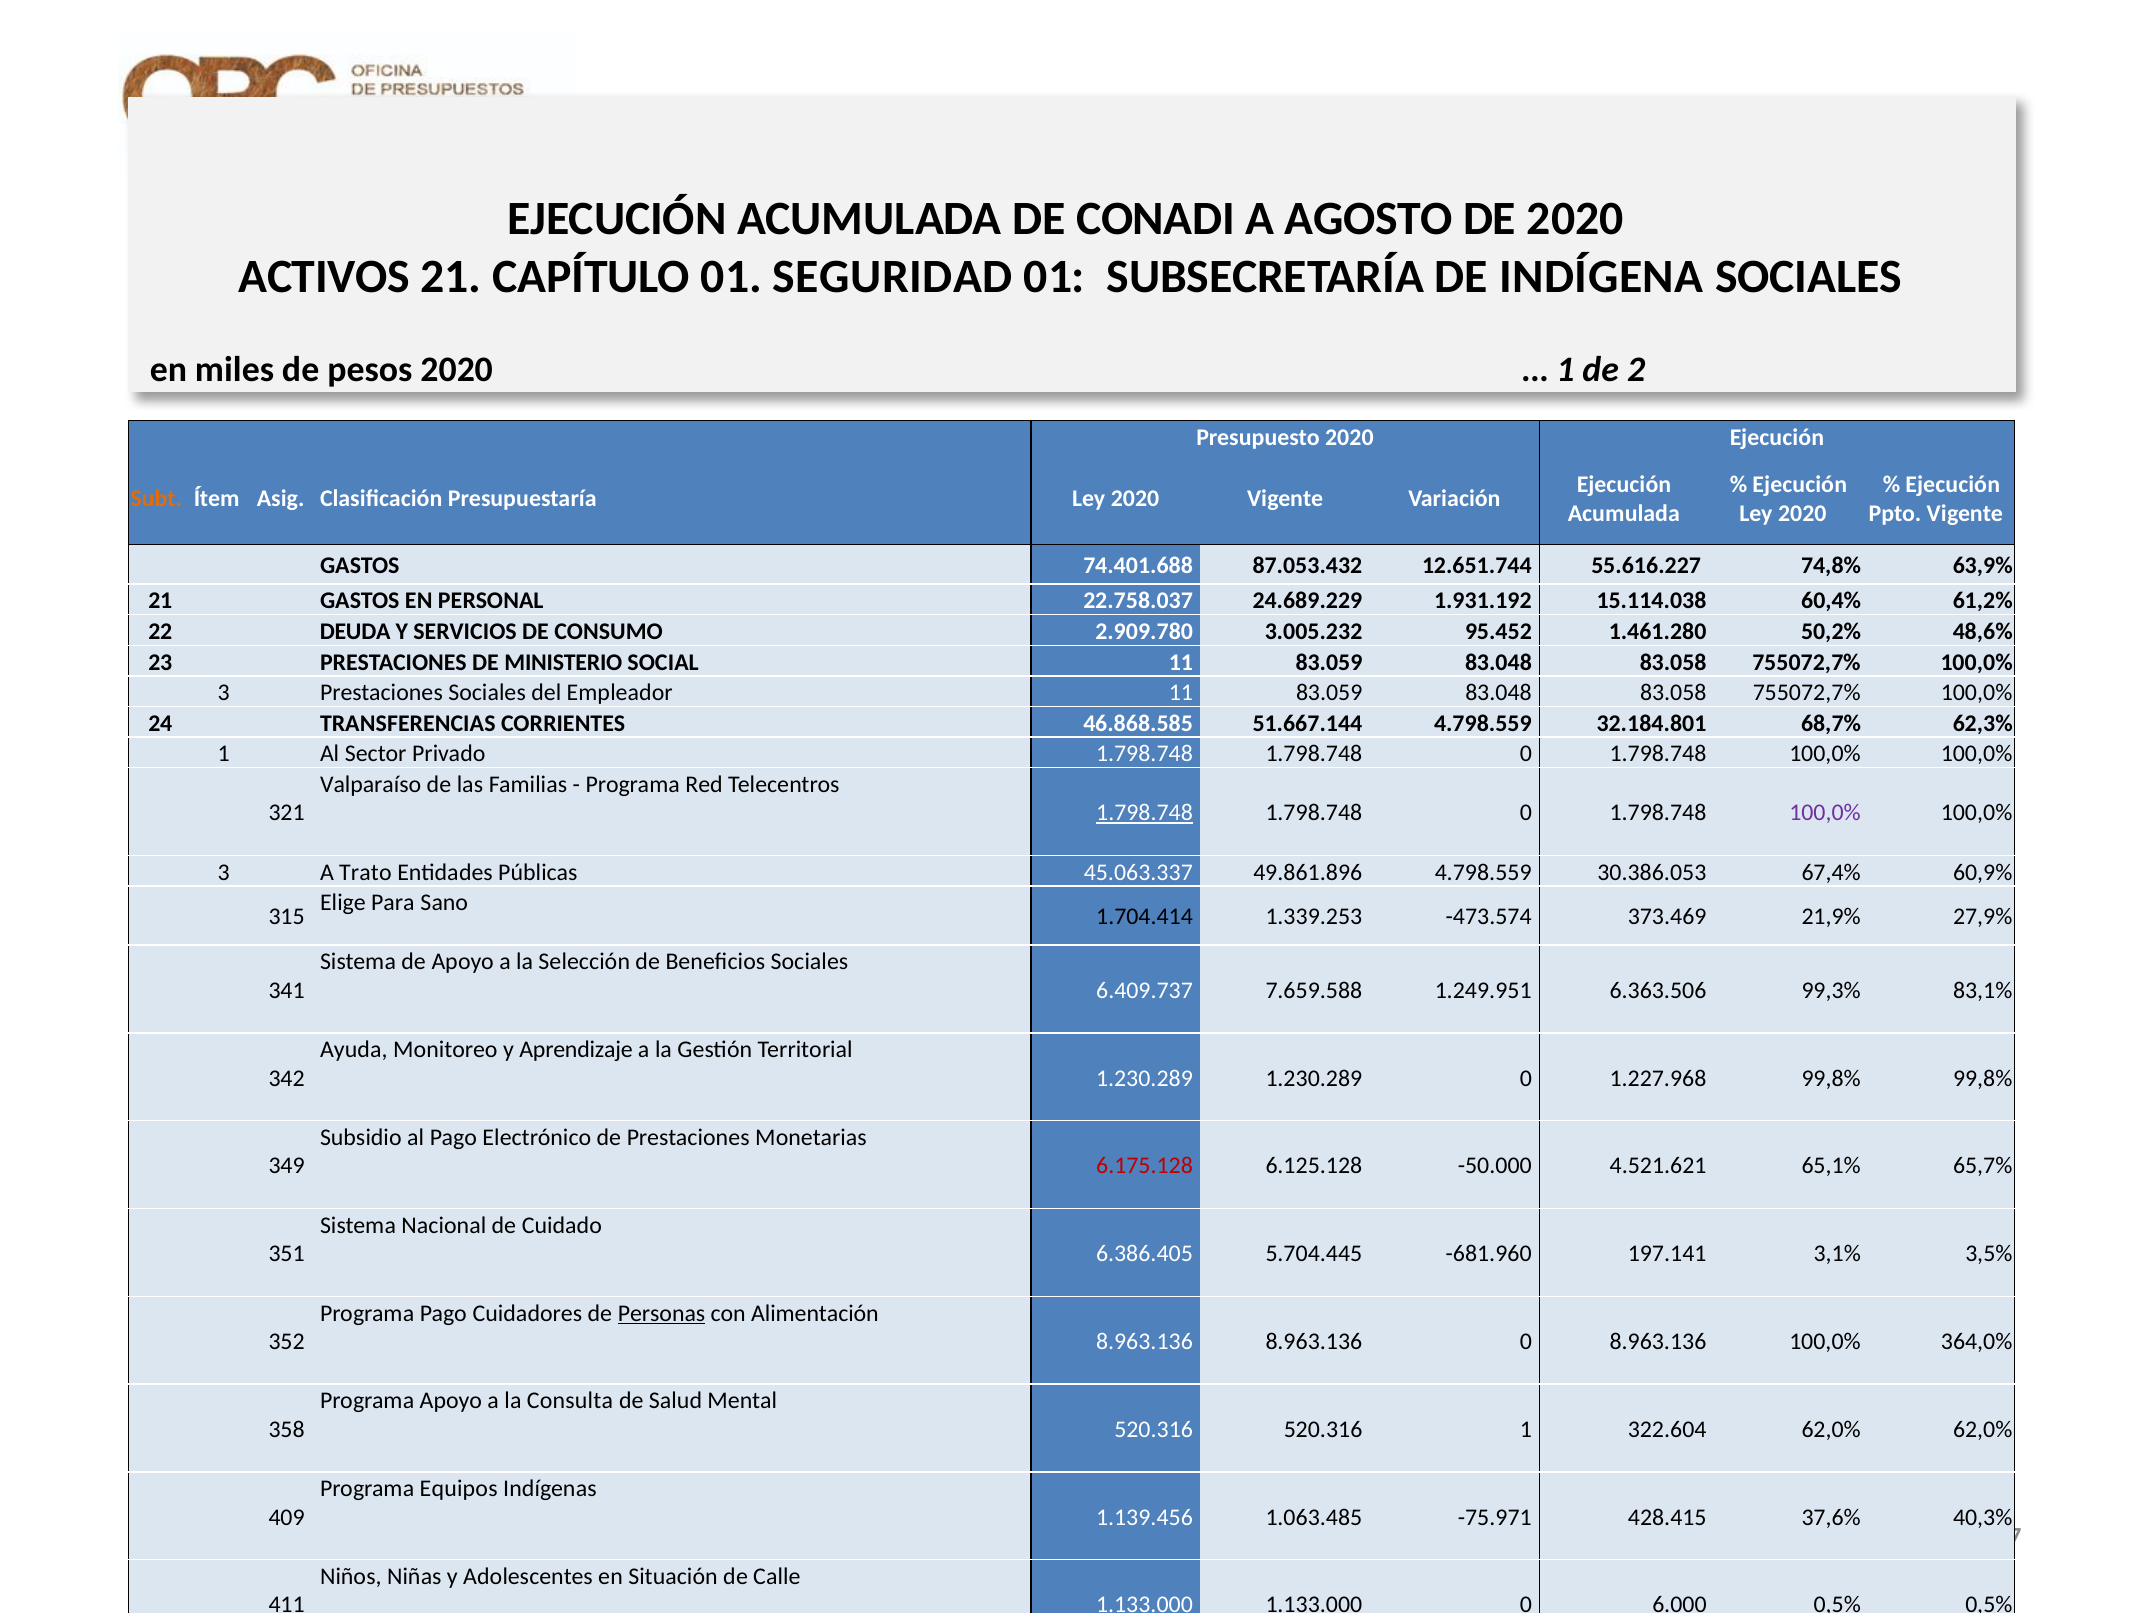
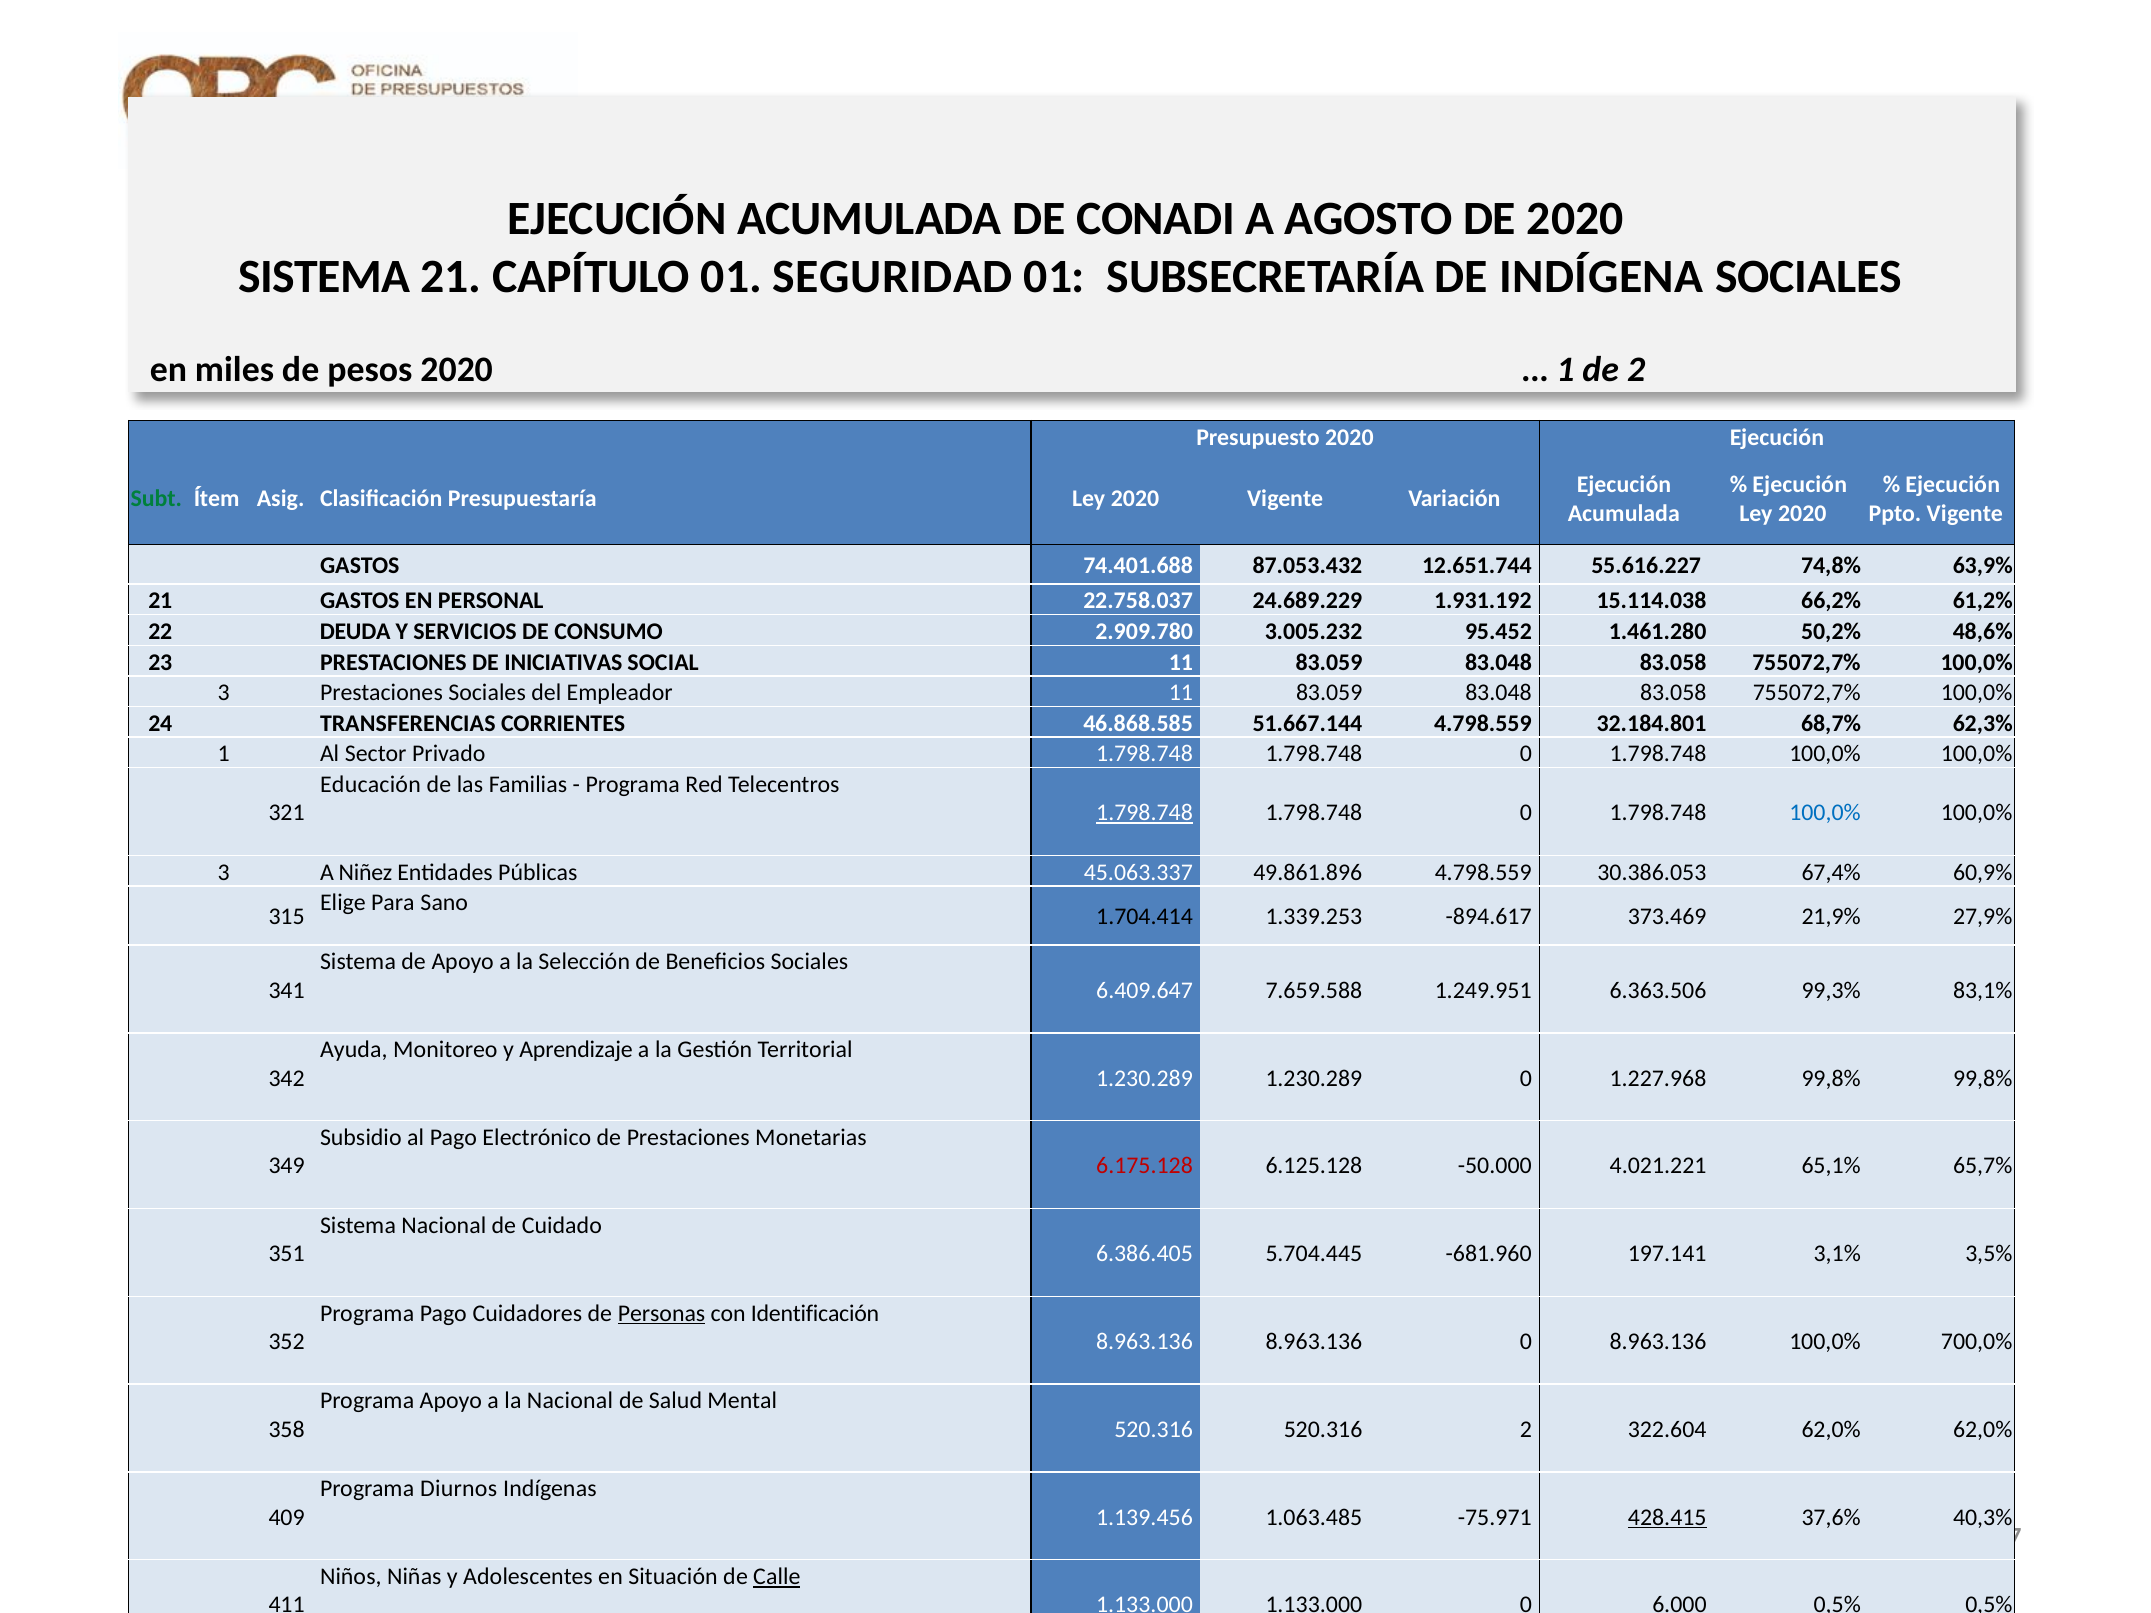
ACTIVOS at (324, 276): ACTIVOS -> SISTEMA
Subt colour: orange -> green
60,4%: 60,4% -> 66,2%
MINISTERIO: MINISTERIO -> INICIATIVAS
Valparaíso: Valparaíso -> Educación
100,0% at (1825, 813) colour: purple -> blue
Trato: Trato -> Niñez
-473.574: -473.574 -> -894.617
6.409.737: 6.409.737 -> 6.409.647
4.521.621: 4.521.621 -> 4.021.221
Alimentación: Alimentación -> Identificación
364,0%: 364,0% -> 700,0%
la Consulta: Consulta -> Nacional
520.316 1: 1 -> 2
Equipos: Equipos -> Diurnos
428.415 underline: none -> present
Calle underline: none -> present
